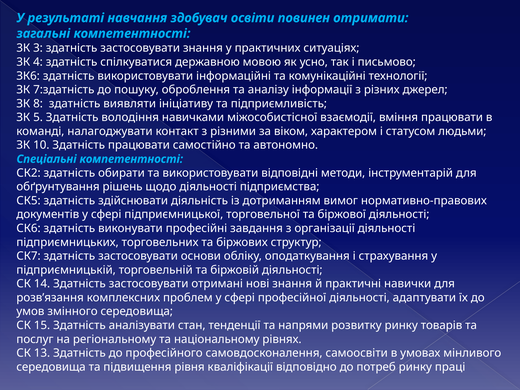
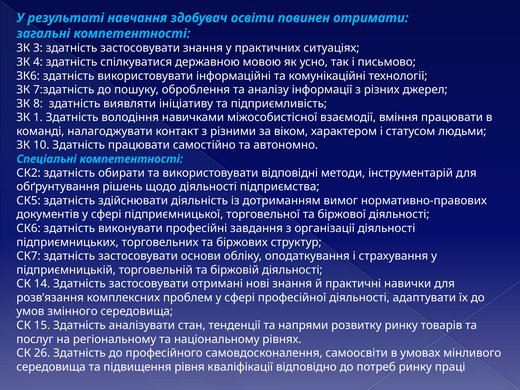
5: 5 -> 1
13: 13 -> 26
